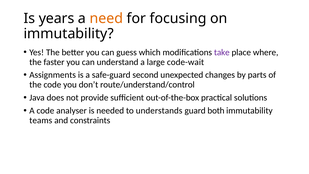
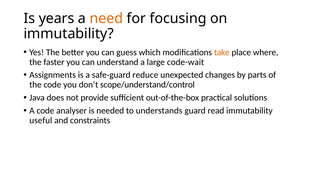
take colour: purple -> orange
second: second -> reduce
route/understand/control: route/understand/control -> scope/understand/control
both: both -> read
teams: teams -> useful
